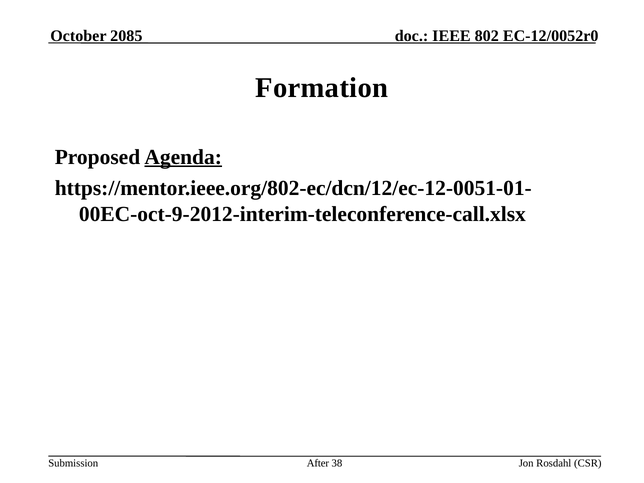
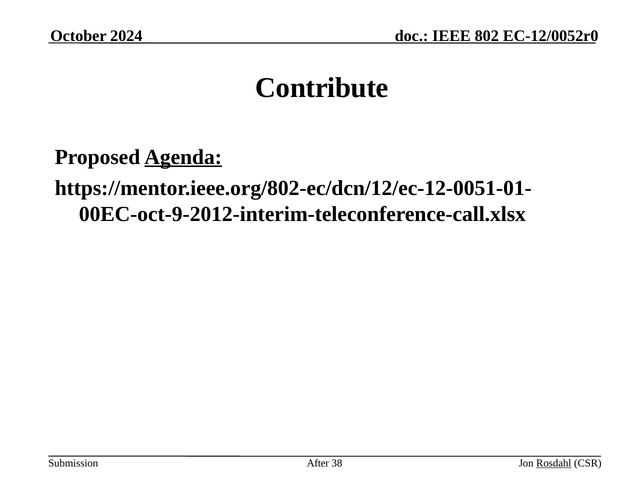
2085: 2085 -> 2024
Formation: Formation -> Contribute
Rosdahl underline: none -> present
